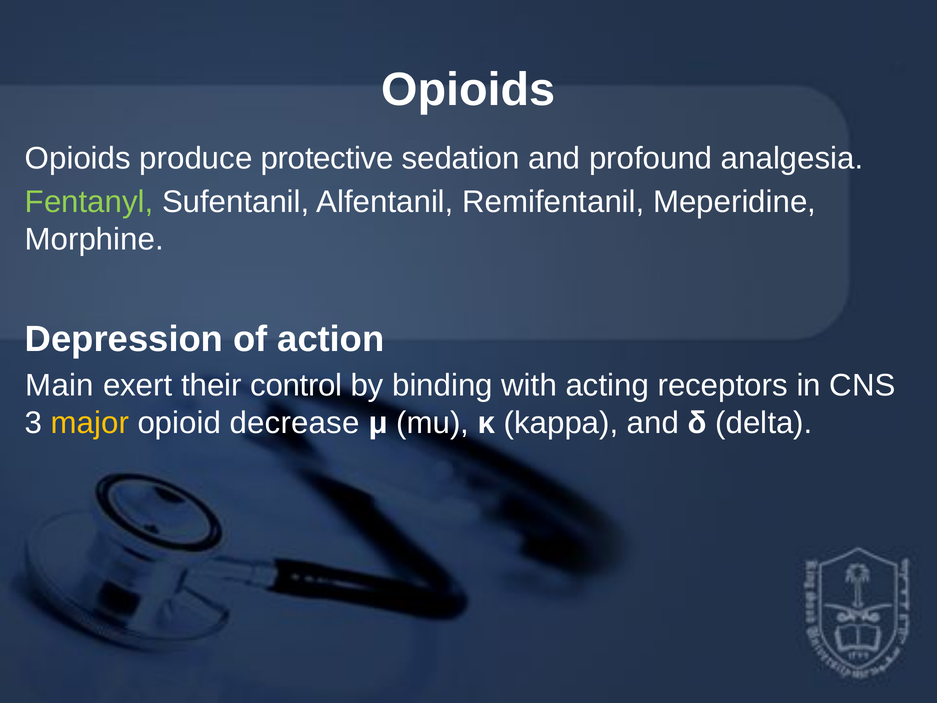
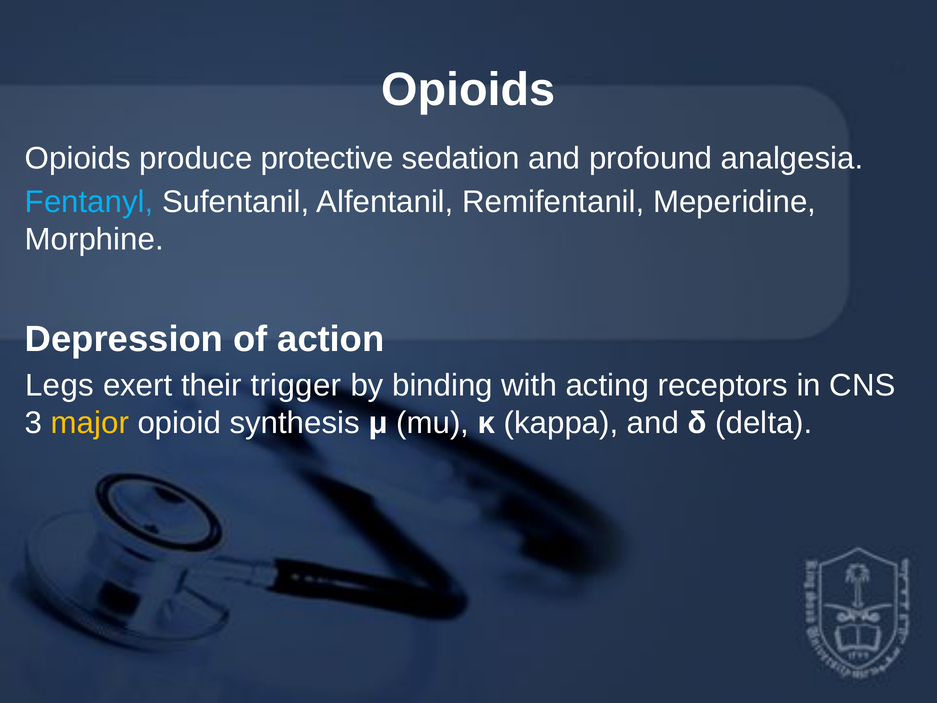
Fentanyl colour: light green -> light blue
Main: Main -> Legs
control: control -> trigger
decrease: decrease -> synthesis
